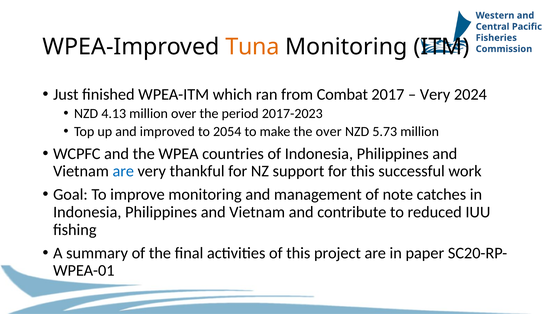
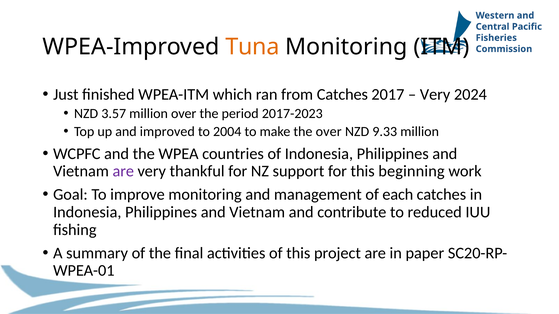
from Combat: Combat -> Catches
4.13: 4.13 -> 3.57
2054: 2054 -> 2004
5.73: 5.73 -> 9.33
are at (123, 171) colour: blue -> purple
successful: successful -> beginning
note: note -> each
